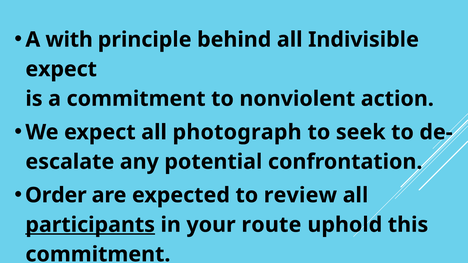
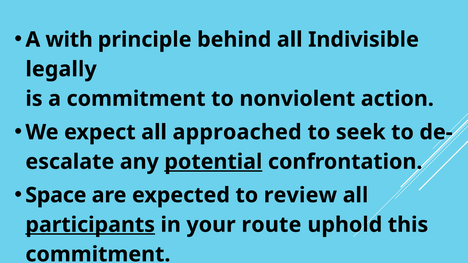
expect at (61, 69): expect -> legally
photograph: photograph -> approached
potential underline: none -> present
Order: Order -> Space
